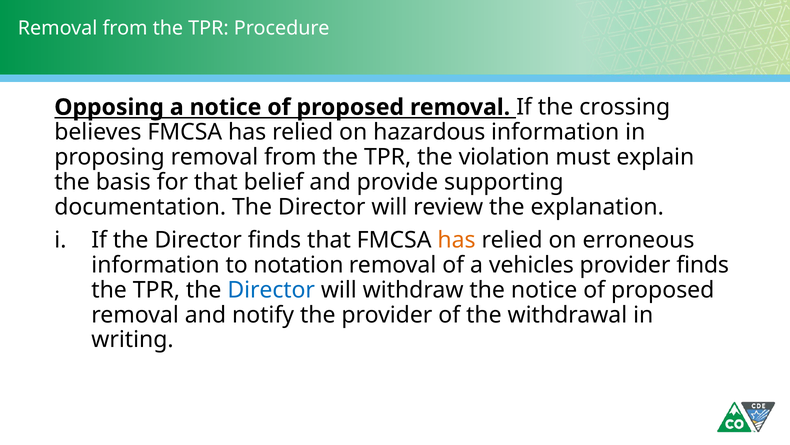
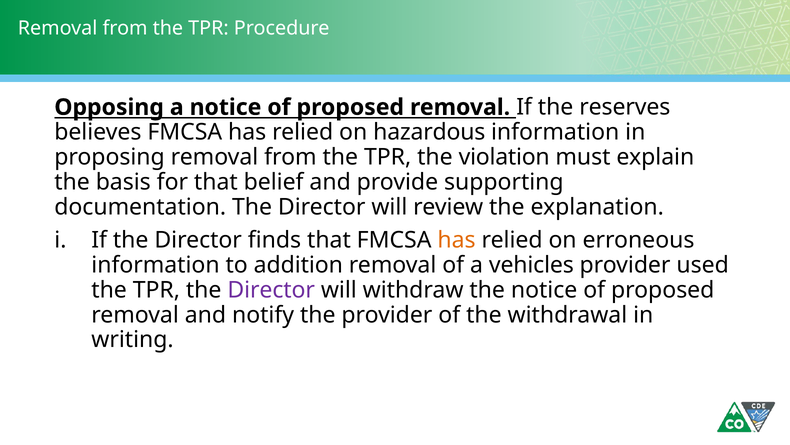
crossing: crossing -> reserves
notation: notation -> addition
provider finds: finds -> used
Director at (271, 290) colour: blue -> purple
